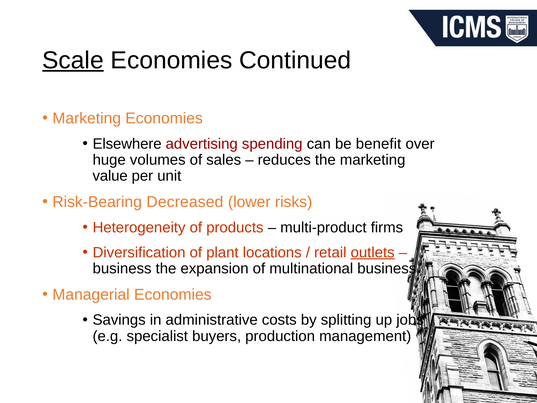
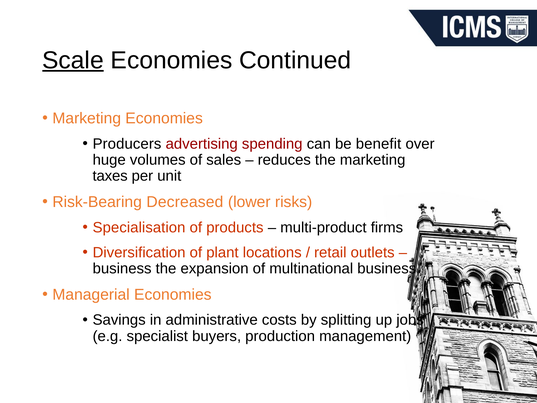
Elsewhere: Elsewhere -> Producers
value: value -> taxes
Heterogeneity: Heterogeneity -> Specialisation
outlets underline: present -> none
